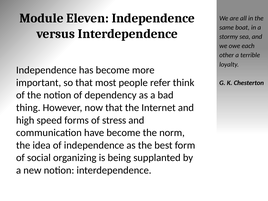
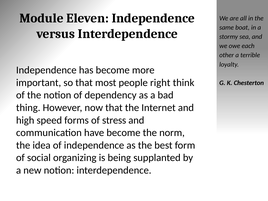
refer: refer -> right
